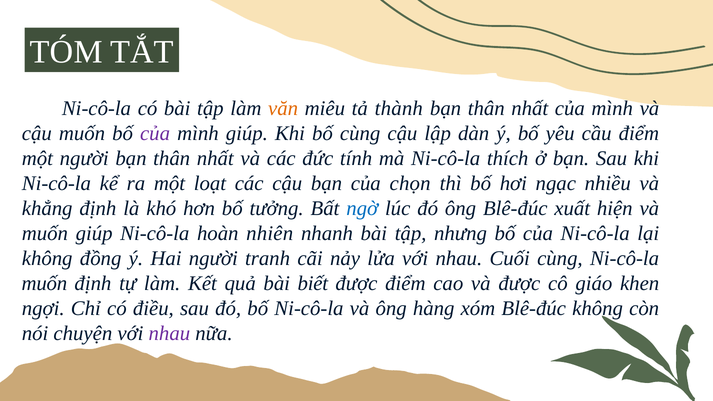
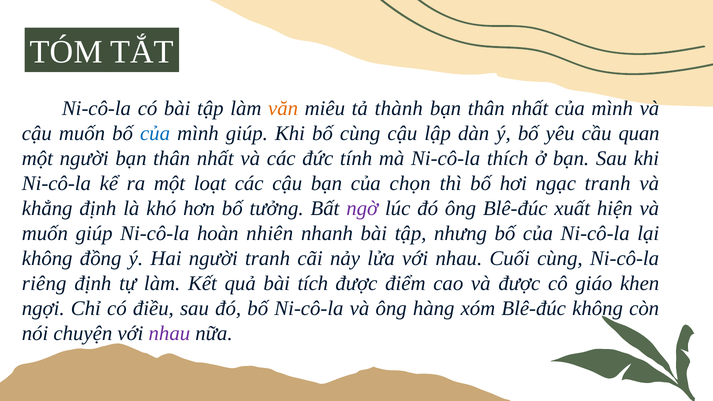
của at (155, 133) colour: purple -> blue
cầu điểm: điểm -> quan
ngạc nhiều: nhiều -> tranh
ngờ colour: blue -> purple
muốn at (44, 283): muốn -> riêng
biết: biết -> tích
